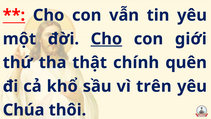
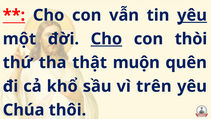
yêu at (192, 15) underline: none -> present
giới: giới -> thòi
chính: chính -> muộn
